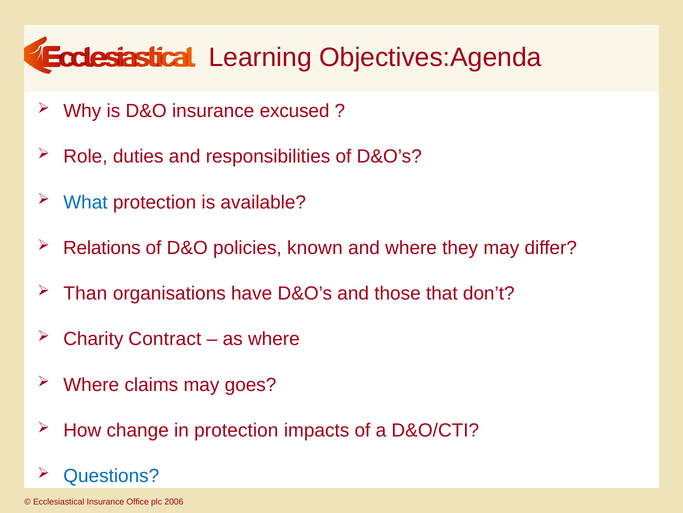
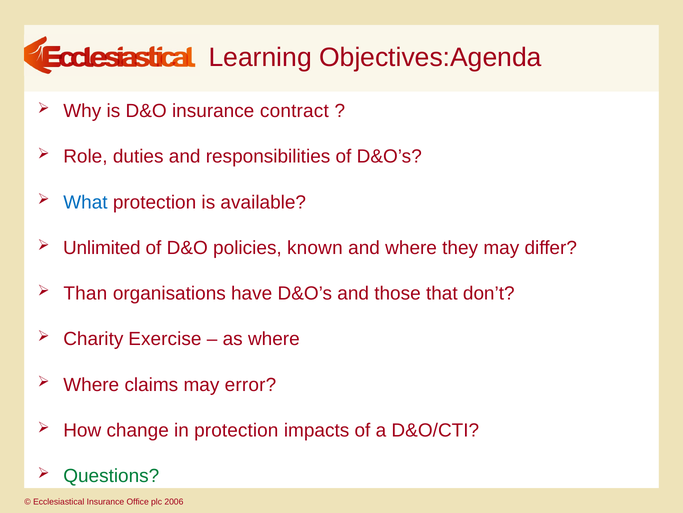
excused: excused -> contract
Relations: Relations -> Unlimited
Contract: Contract -> Exercise
goes: goes -> error
Questions colour: blue -> green
